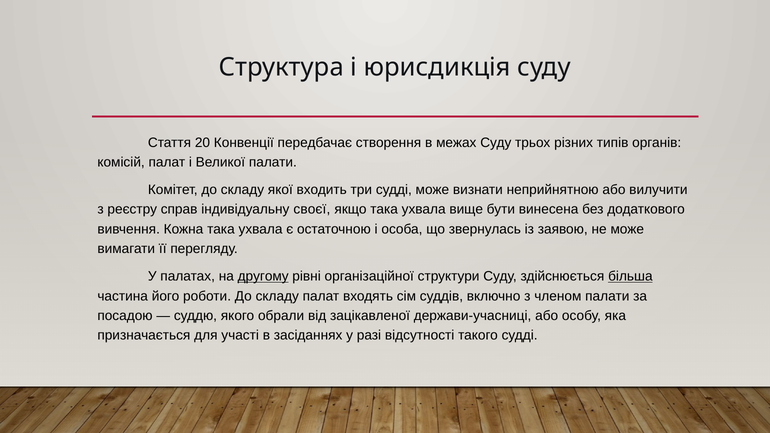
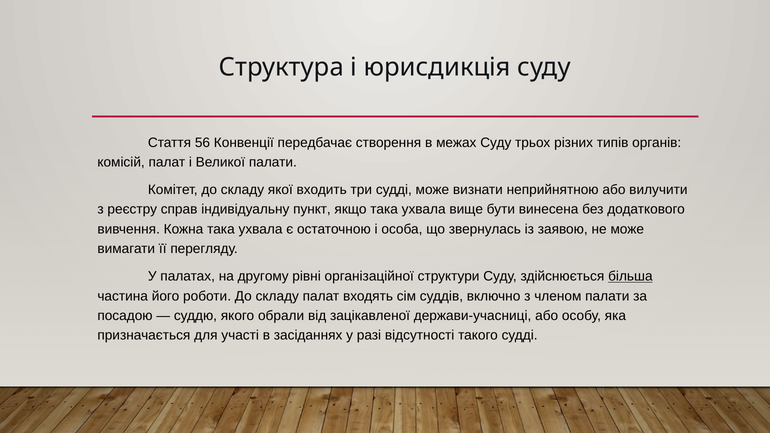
20: 20 -> 56
своєї: своєї -> пункт
другому underline: present -> none
